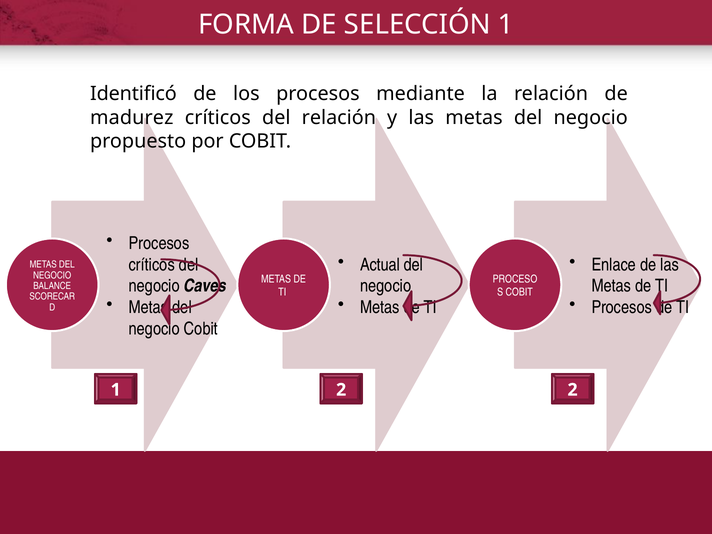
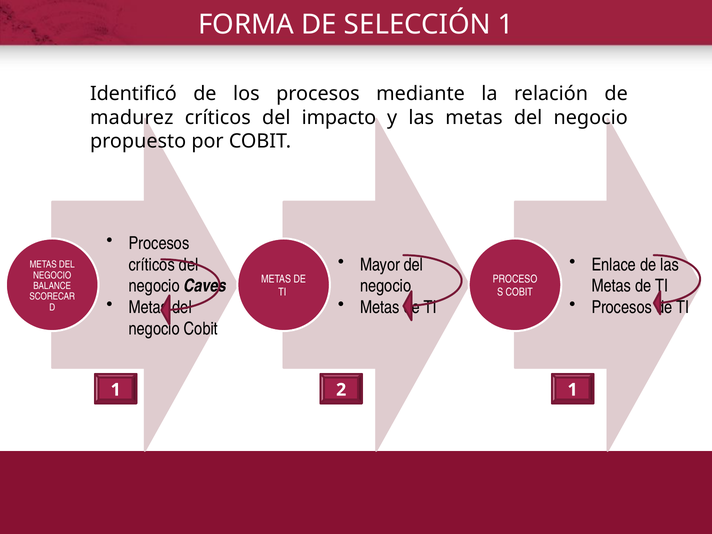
del relación: relación -> impacto
Actual: Actual -> Mayor
2 2: 2 -> 1
